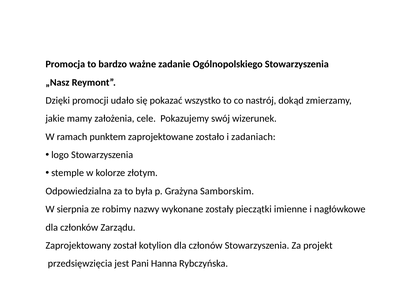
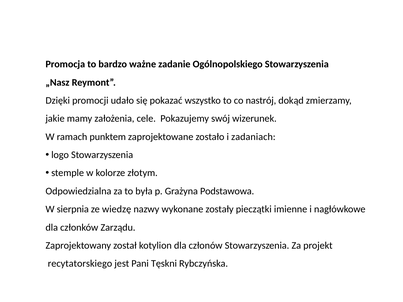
Samborskim: Samborskim -> Podstawowa
robimy: robimy -> wiedzę
przedsięwzięcia: przedsięwzięcia -> recytatorskiego
Hanna: Hanna -> Tęskni
